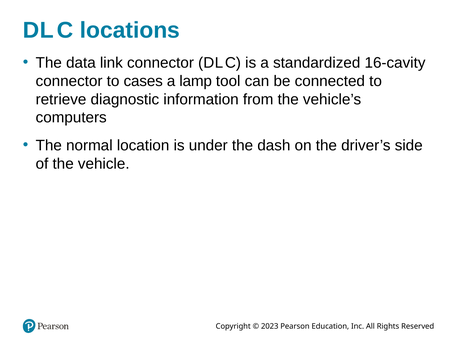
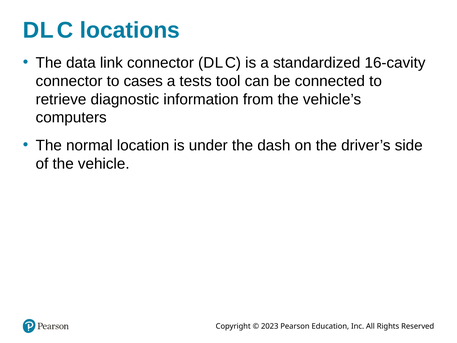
lamp: lamp -> tests
